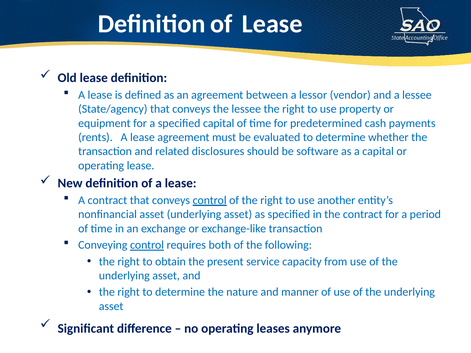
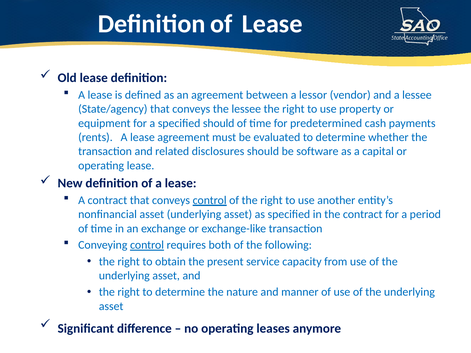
specified capital: capital -> should
